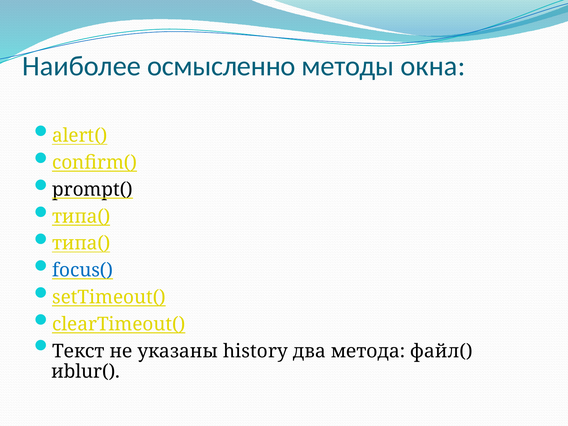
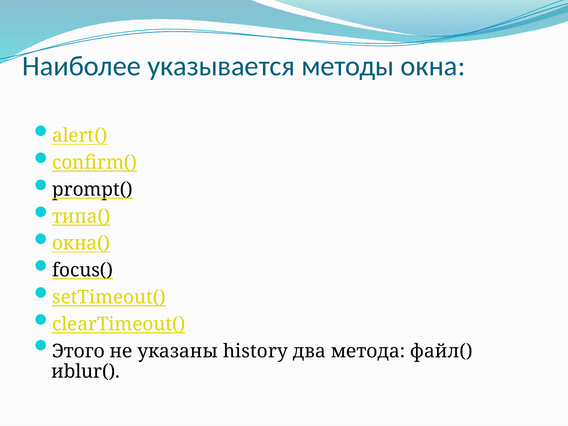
осмысленно: осмысленно -> указывается
типа( at (81, 243): типа( -> окна(
focus( colour: blue -> black
Текст: Текст -> Этого
